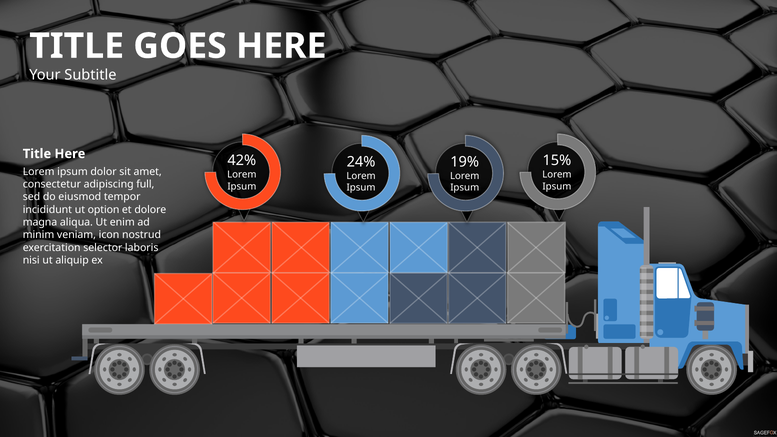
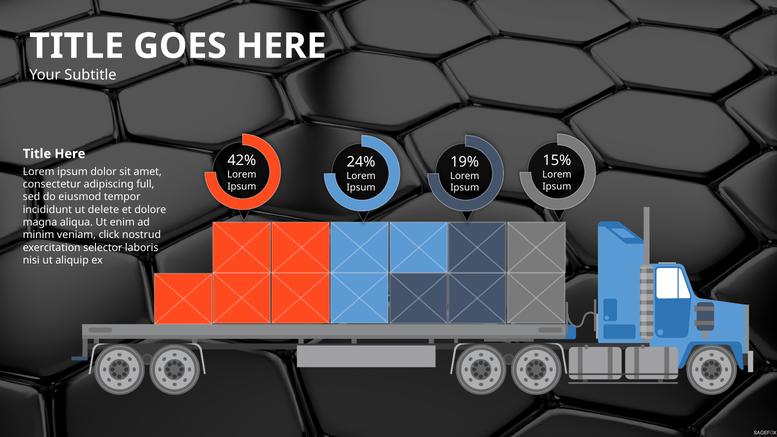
option: option -> delete
icon: icon -> click
